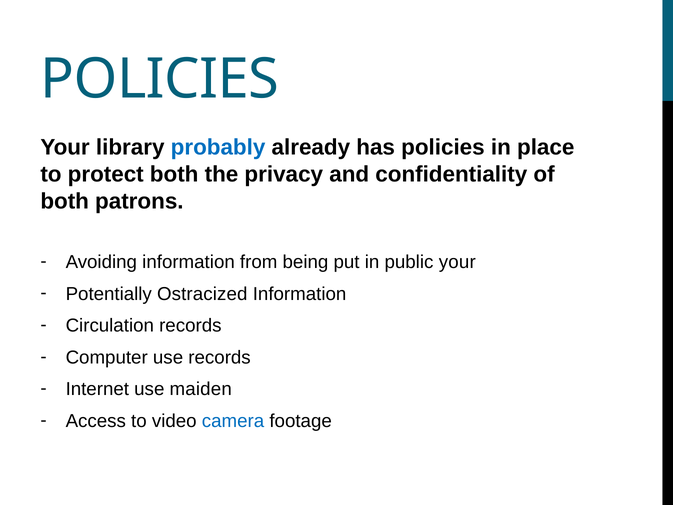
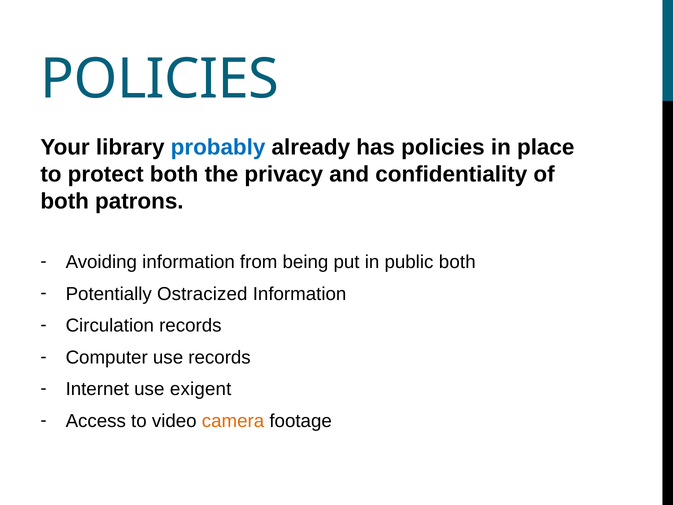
public your: your -> both
maiden: maiden -> exigent
camera colour: blue -> orange
